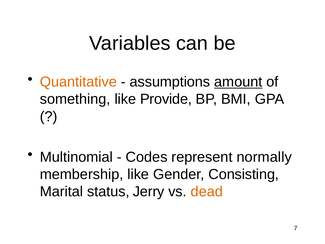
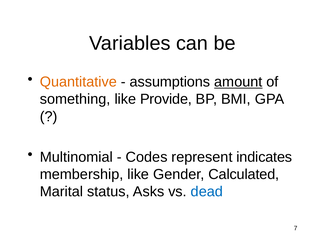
normally: normally -> indicates
Consisting: Consisting -> Calculated
Jerry: Jerry -> Asks
dead colour: orange -> blue
